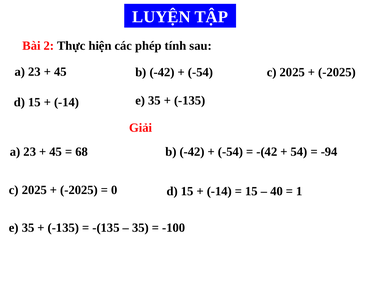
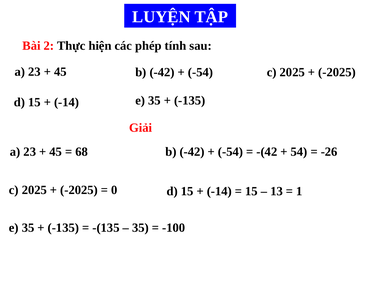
-94: -94 -> -26
40: 40 -> 13
